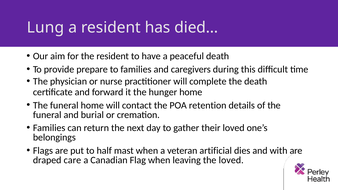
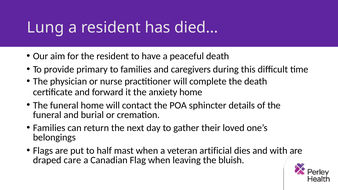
prepare: prepare -> primary
hunger: hunger -> anxiety
retention: retention -> sphincter
the loved: loved -> bluish
